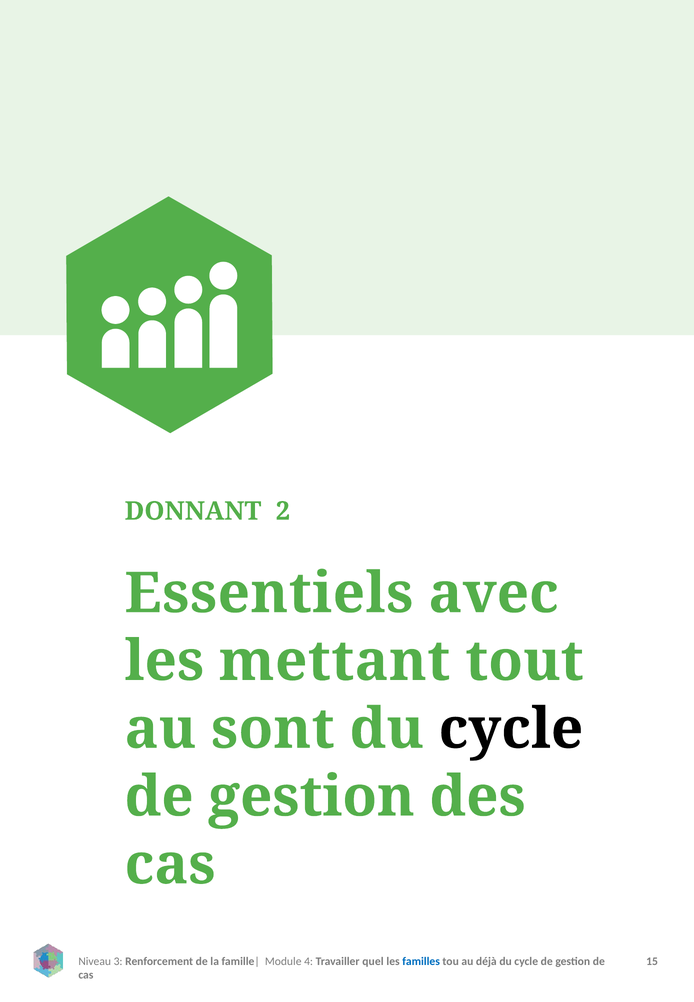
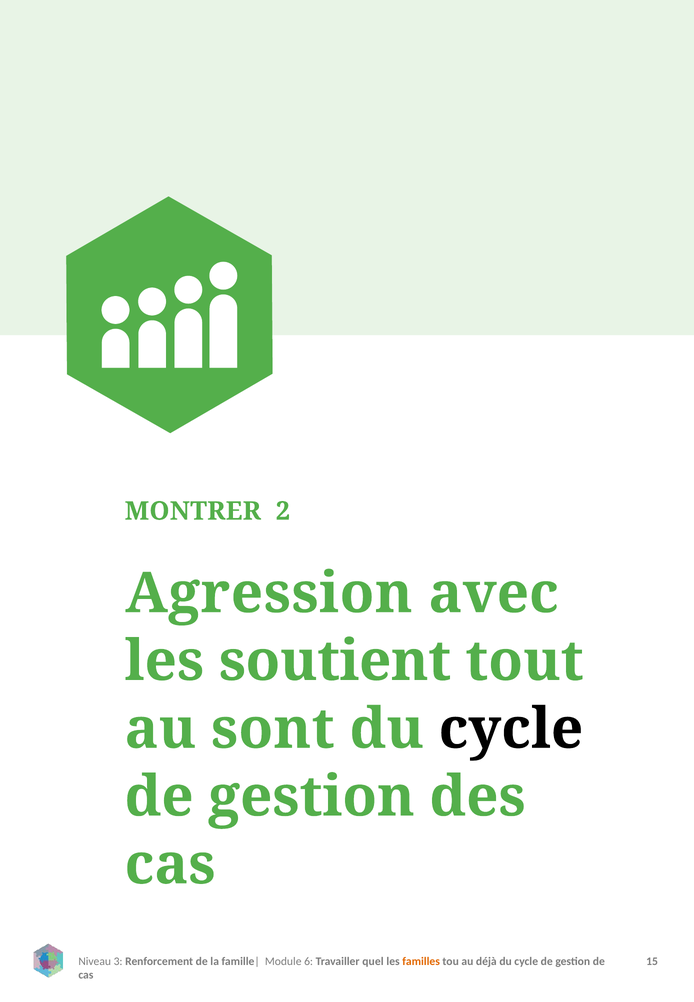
DONNANT: DONNANT -> MONTRER
Essentiels: Essentiels -> Agression
mettant: mettant -> soutient
4: 4 -> 6
familles colour: blue -> orange
